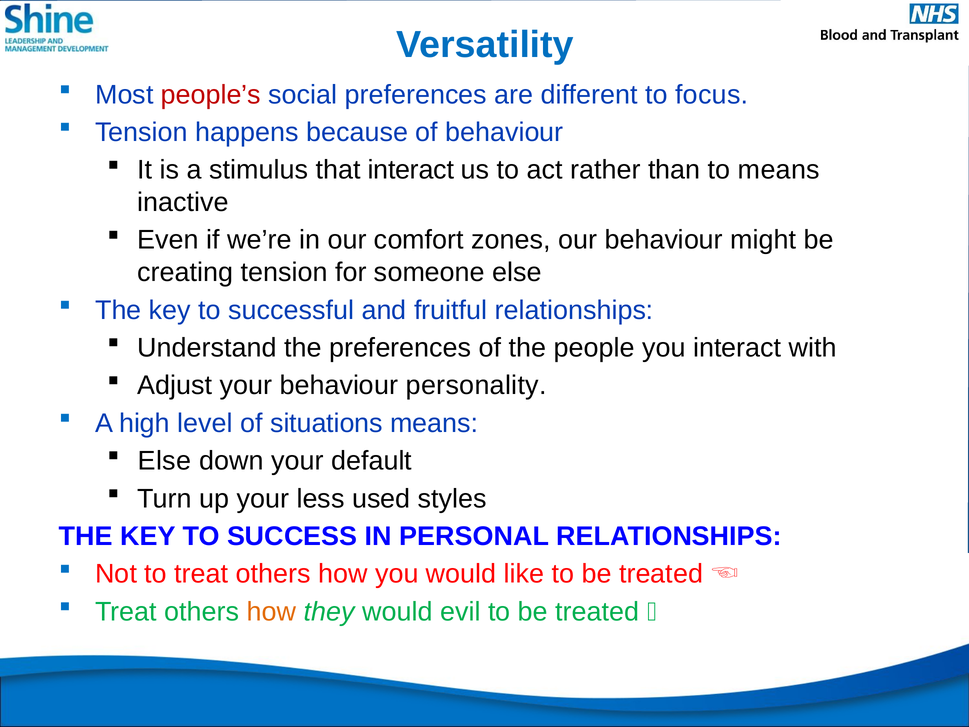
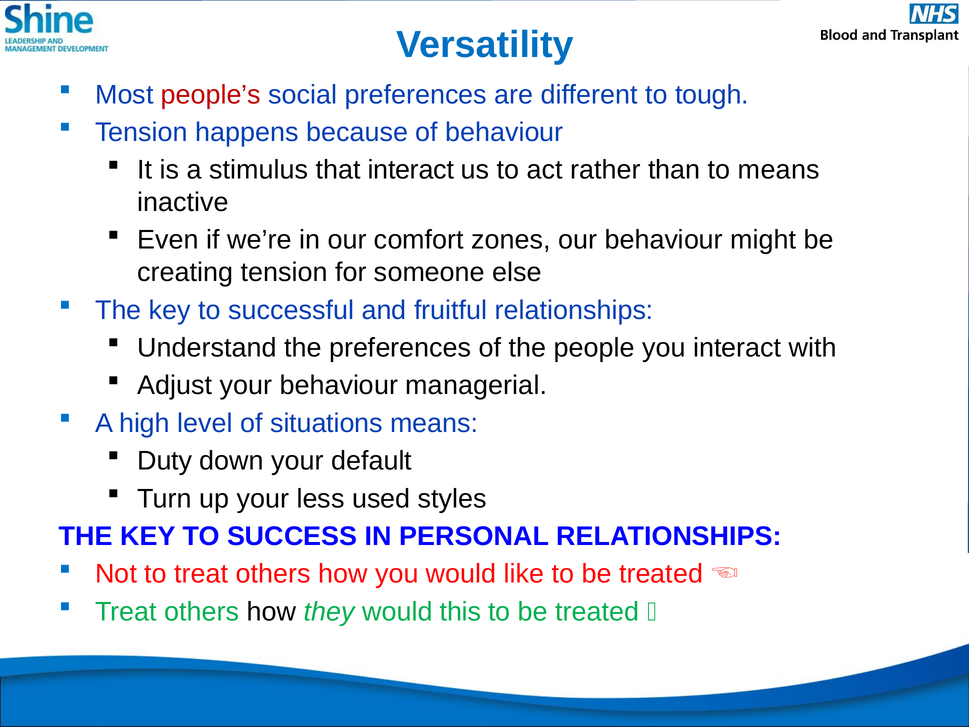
focus: focus -> tough
personality: personality -> managerial
Else at (165, 461): Else -> Duty
how at (271, 612) colour: orange -> black
evil: evil -> this
